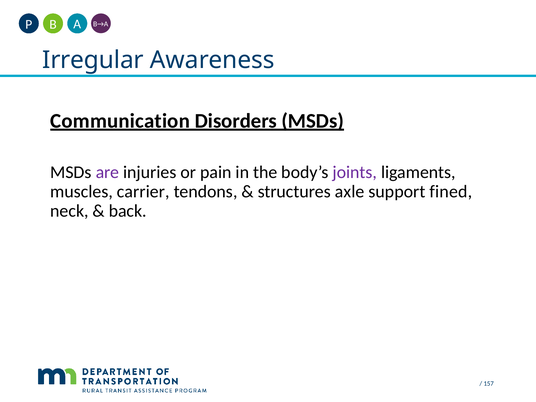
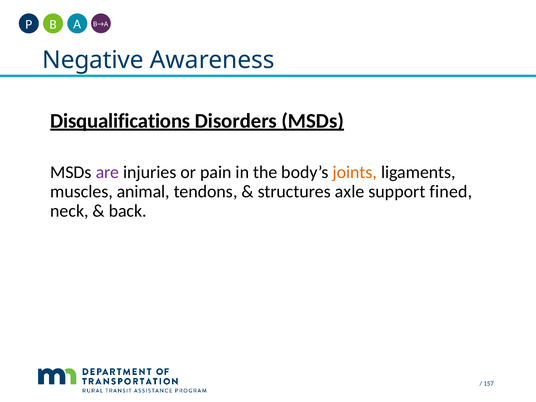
Irregular: Irregular -> Negative
Communication: Communication -> Disqualifications
joints colour: purple -> orange
carrier: carrier -> animal
